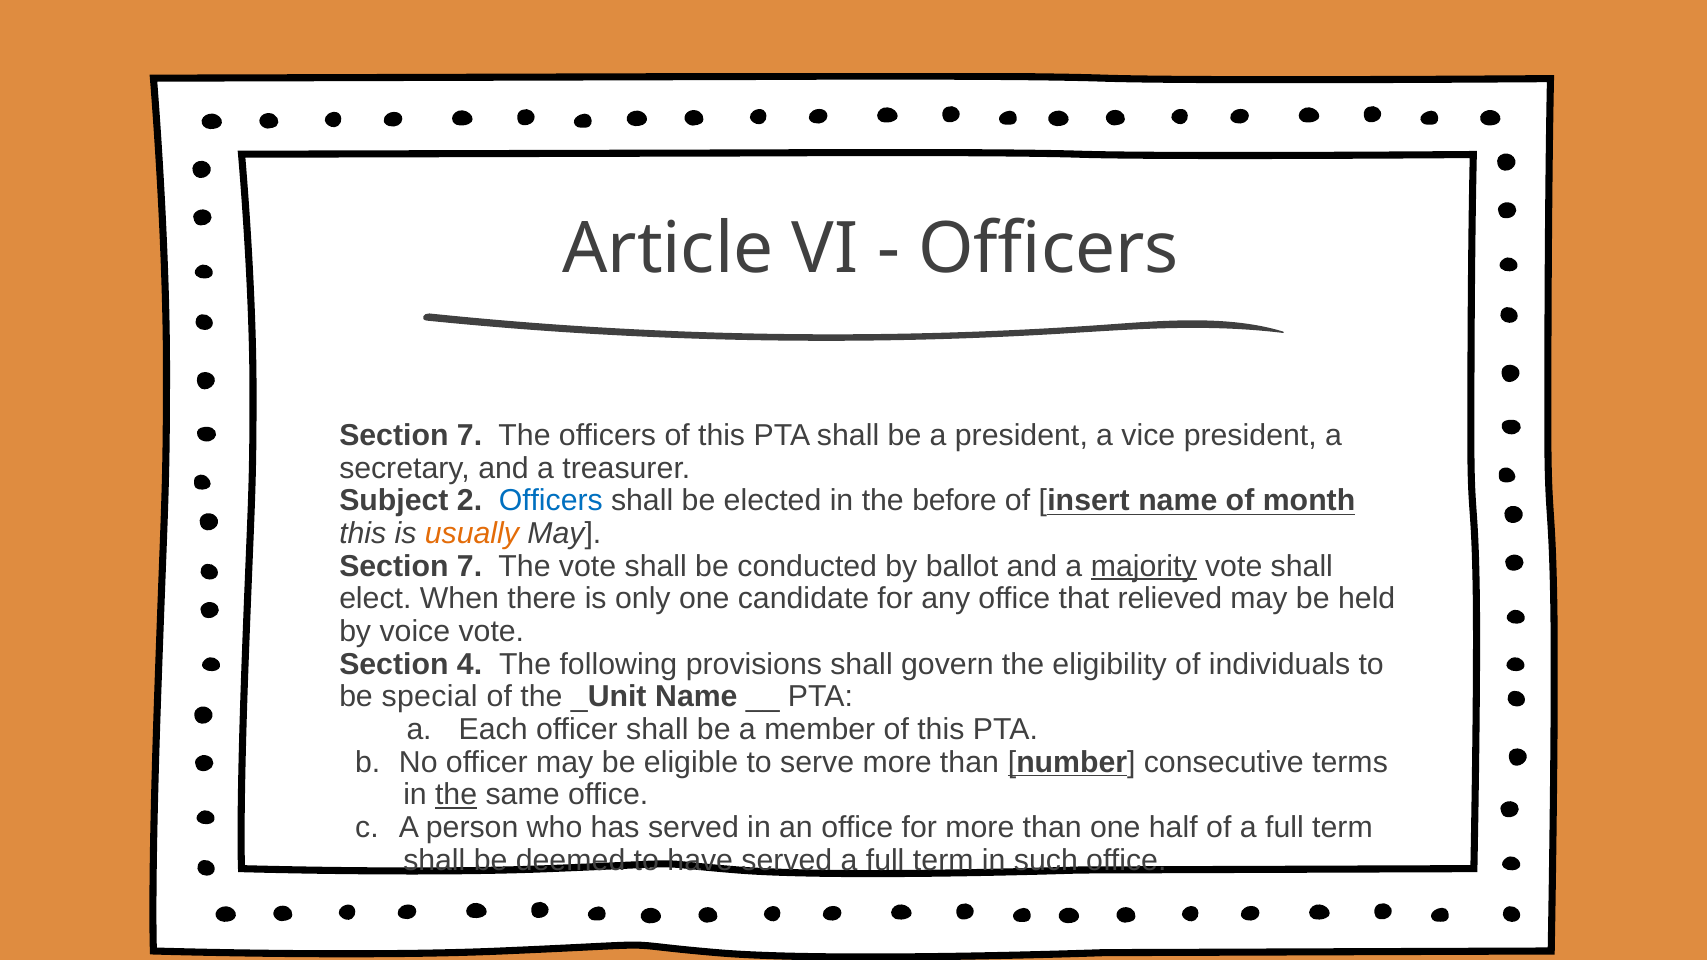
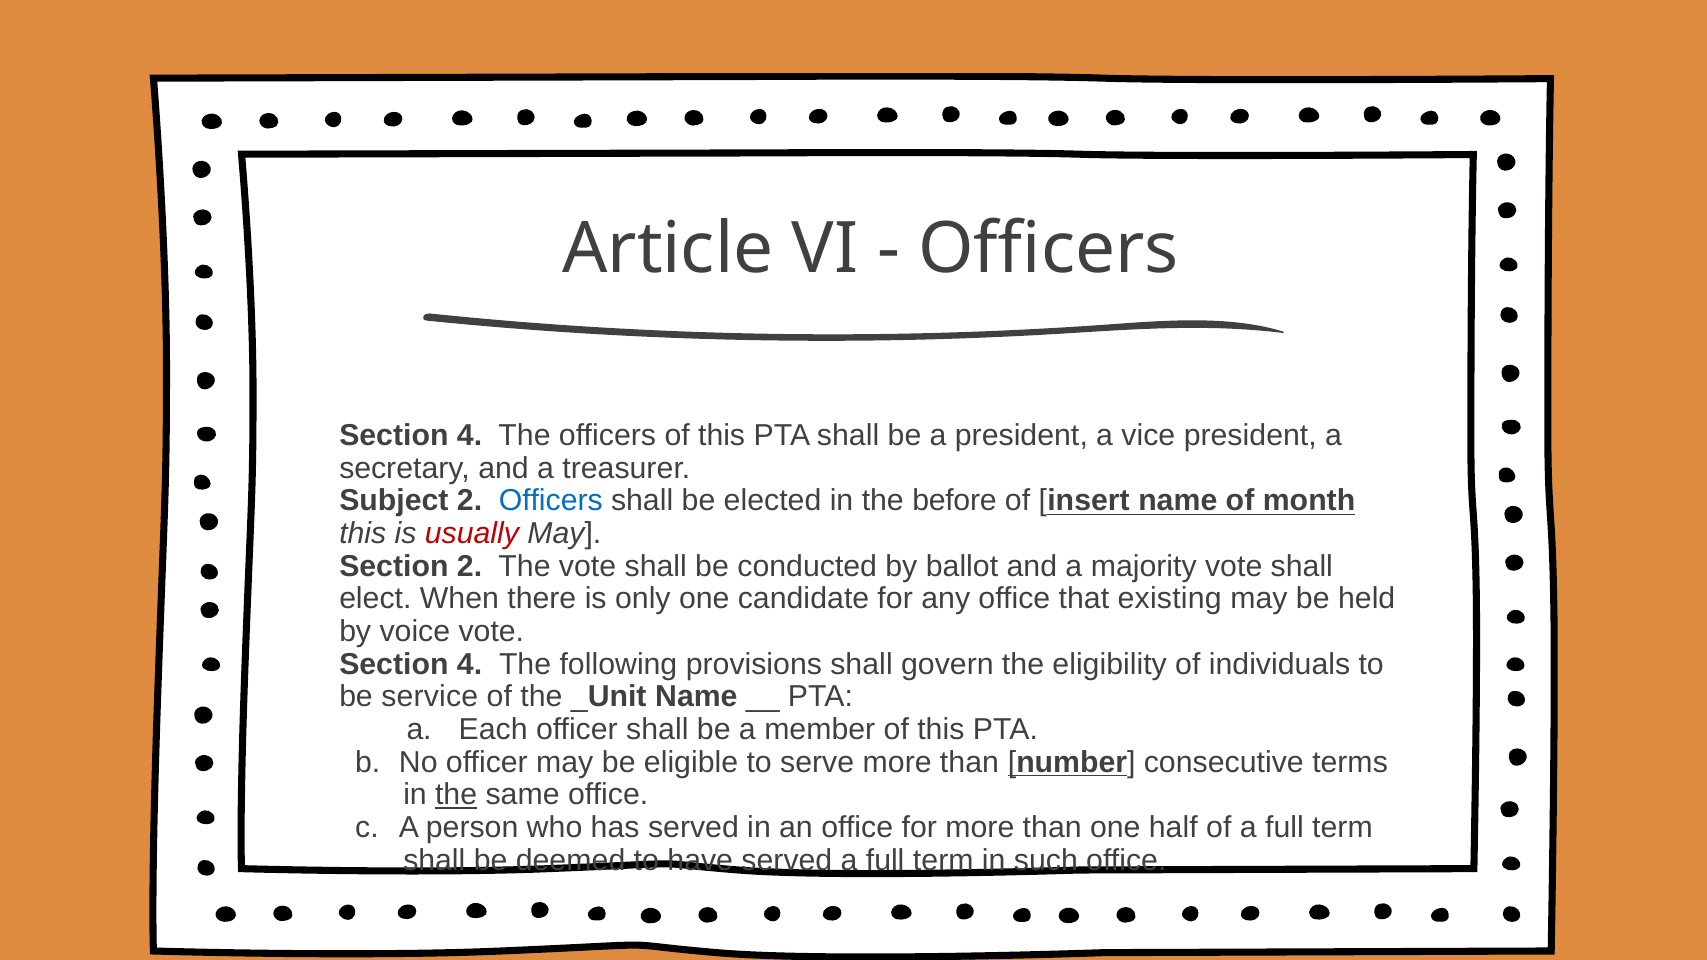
7 at (470, 436): 7 -> 4
usually colour: orange -> red
7 at (470, 566): 7 -> 2
majority underline: present -> none
relieved: relieved -> existing
special: special -> service
